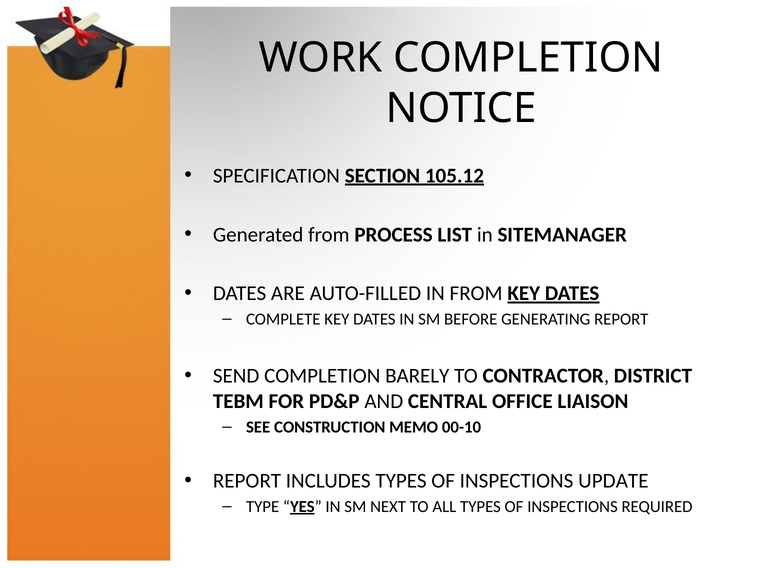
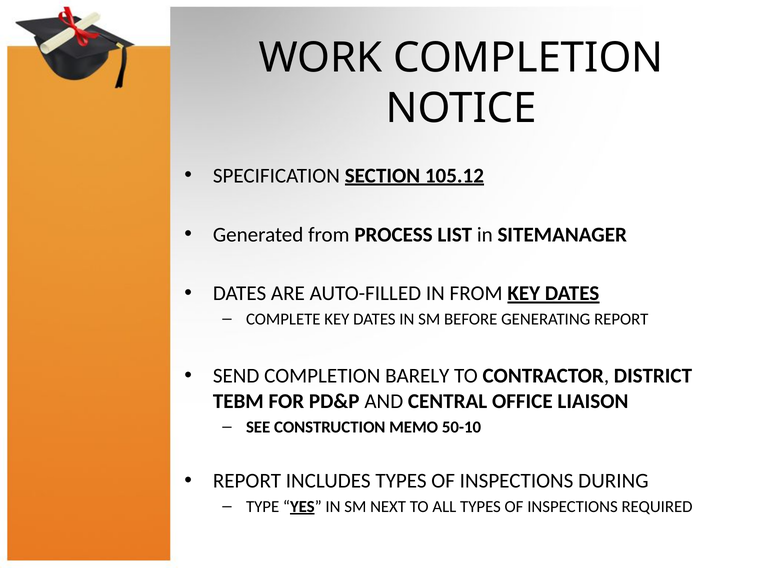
00-10: 00-10 -> 50-10
UPDATE: UPDATE -> DURING
